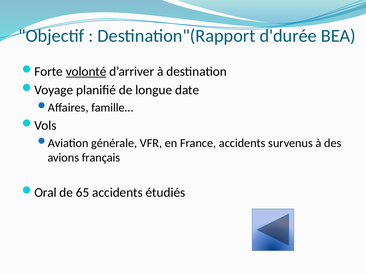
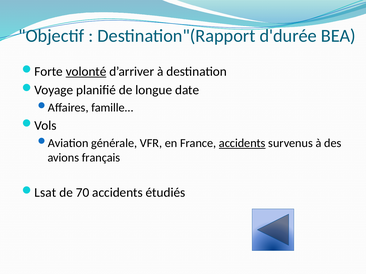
accidents at (242, 143) underline: none -> present
Oral: Oral -> Lsat
65: 65 -> 70
